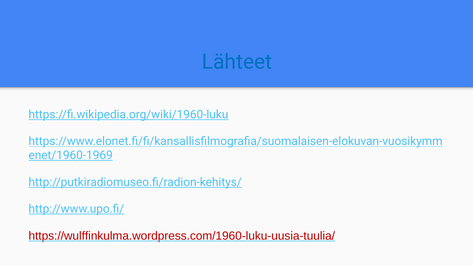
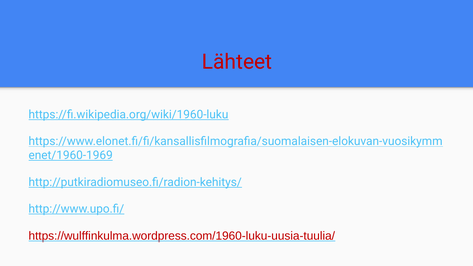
Lähteet colour: blue -> red
